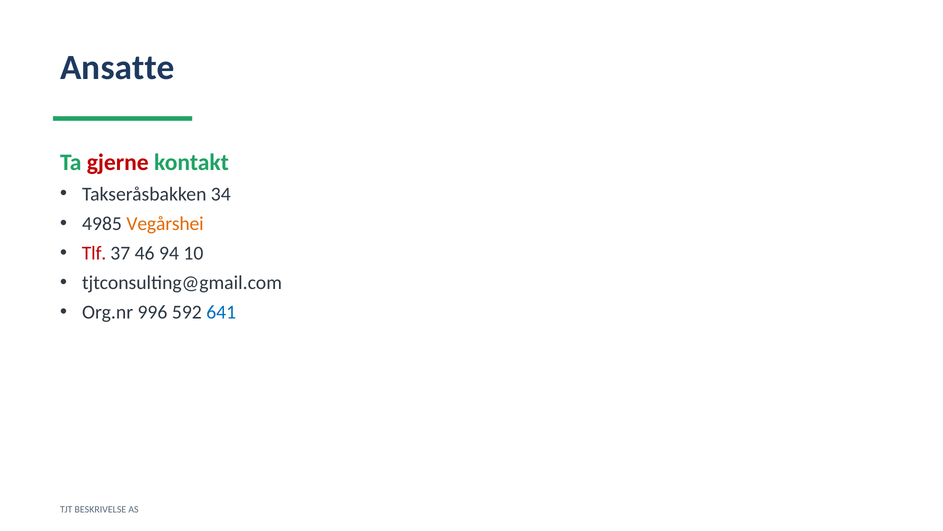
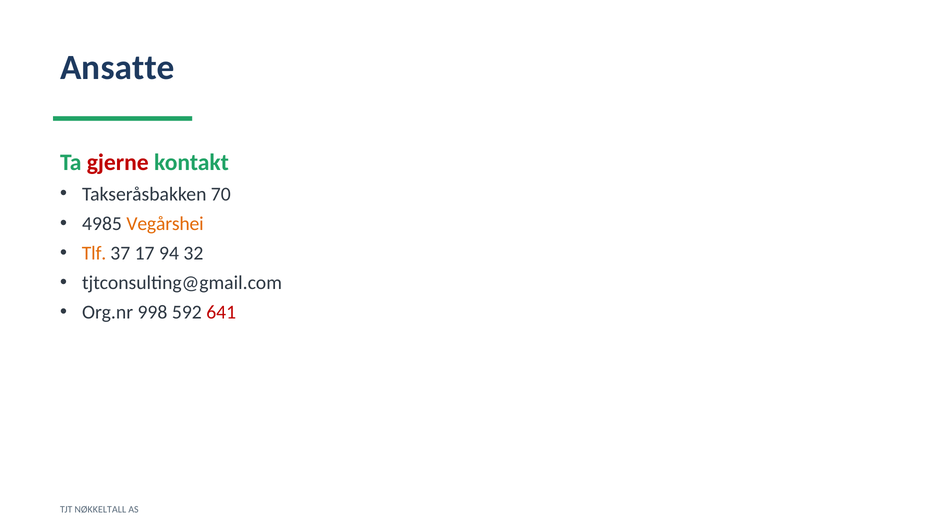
34: 34 -> 70
Tlf colour: red -> orange
46: 46 -> 17
10: 10 -> 32
996: 996 -> 998
641 colour: blue -> red
BESKRIVELSE: BESKRIVELSE -> NØKKELTALL
